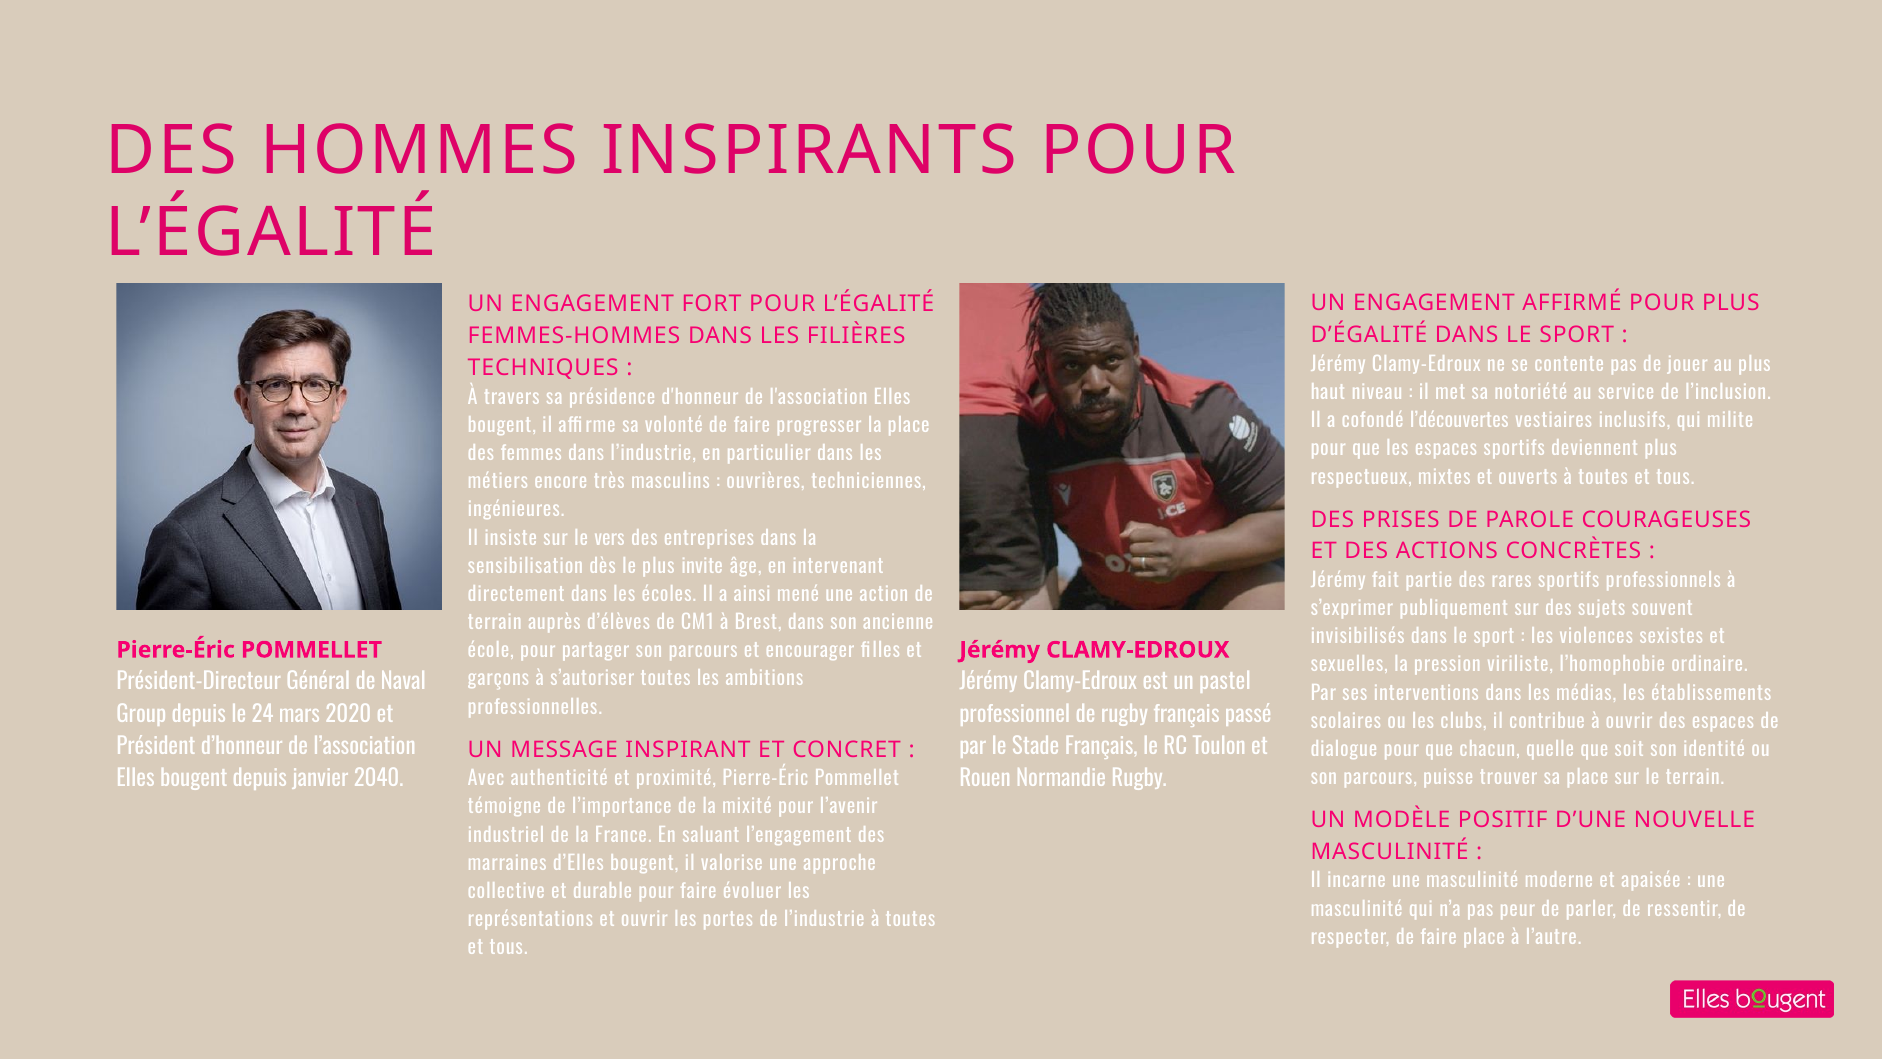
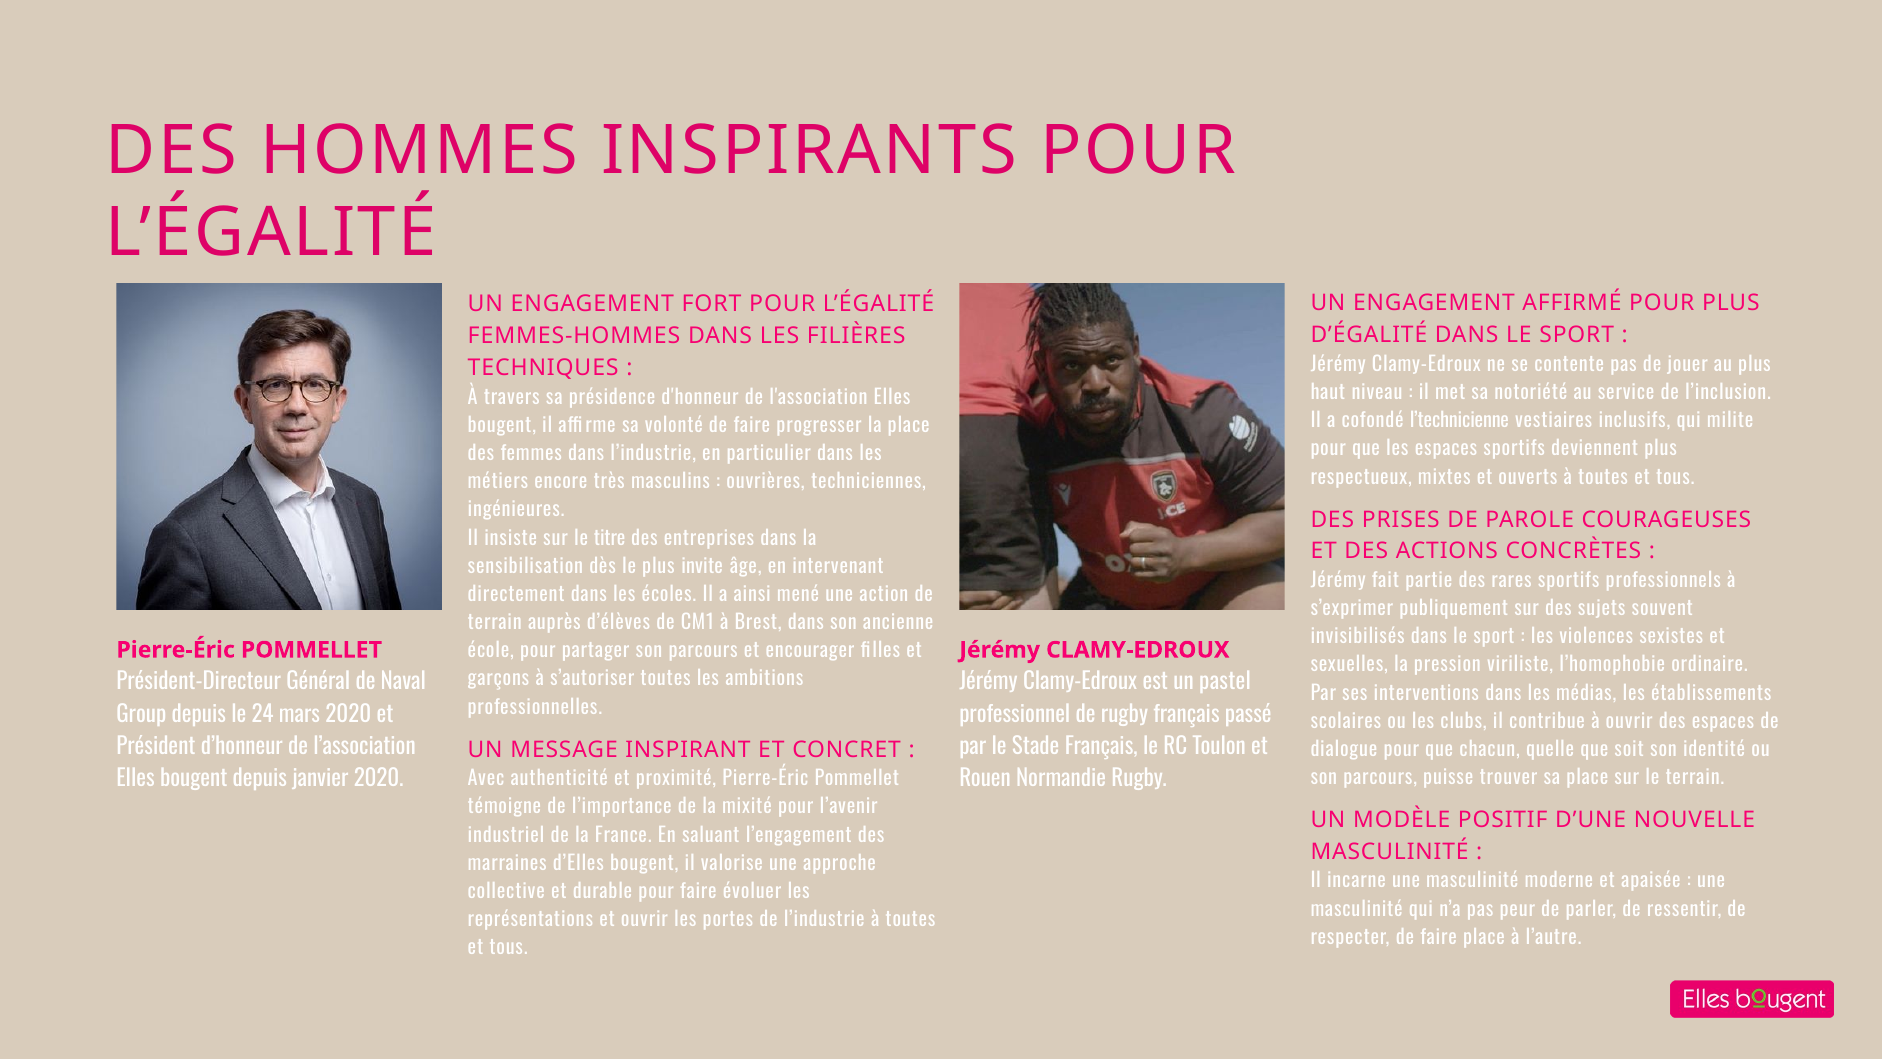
l’découvertes: l’découvertes -> l’technicienne
vers: vers -> titre
janvier 2040: 2040 -> 2020
